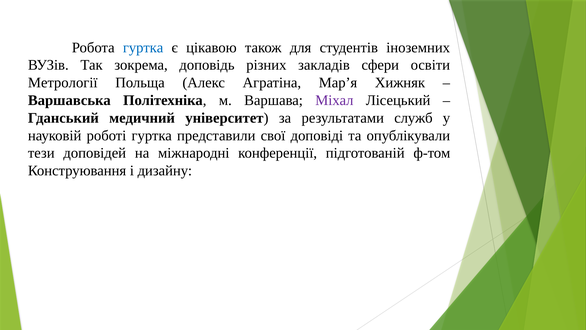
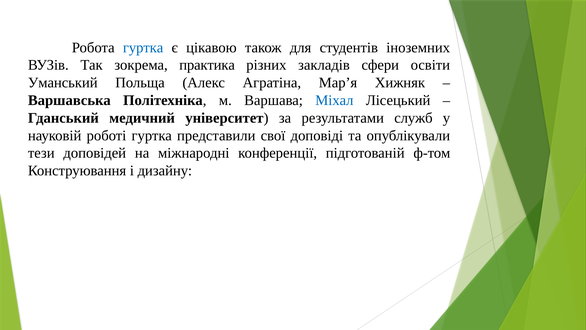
доповідь: доповідь -> практика
Метрології: Метрології -> Уманський
Міхал colour: purple -> blue
